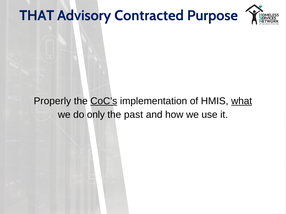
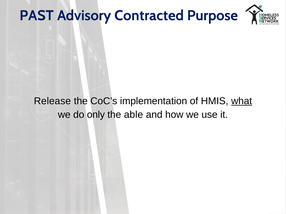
THAT: THAT -> PAST
Properly: Properly -> Release
CoC’s underline: present -> none
past: past -> able
